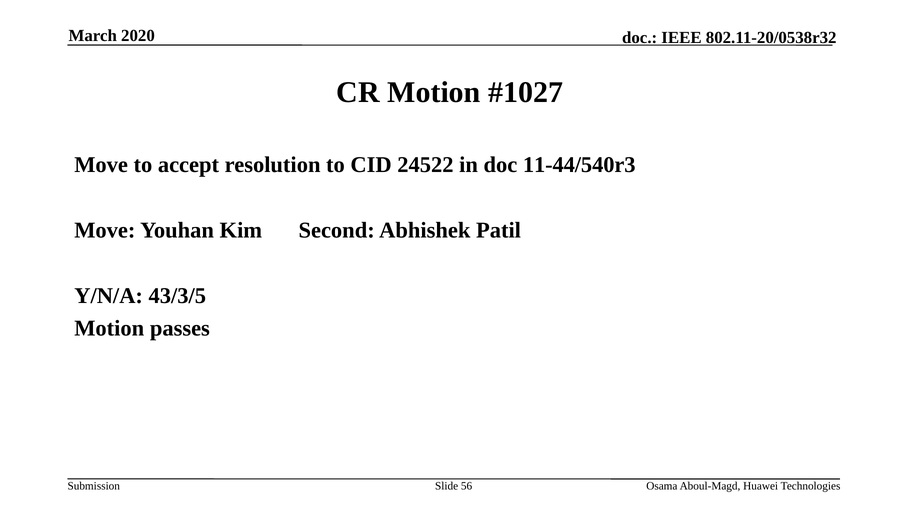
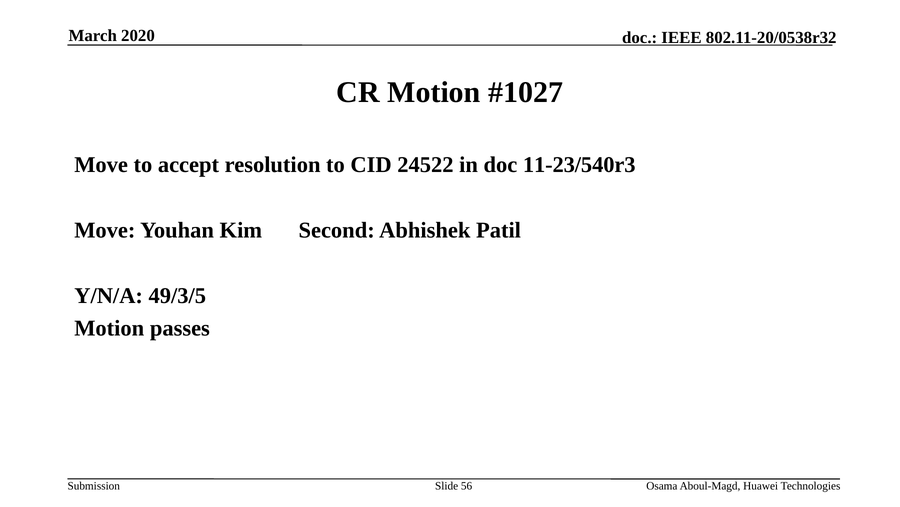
11-44/540r3: 11-44/540r3 -> 11-23/540r3
43/3/5: 43/3/5 -> 49/3/5
